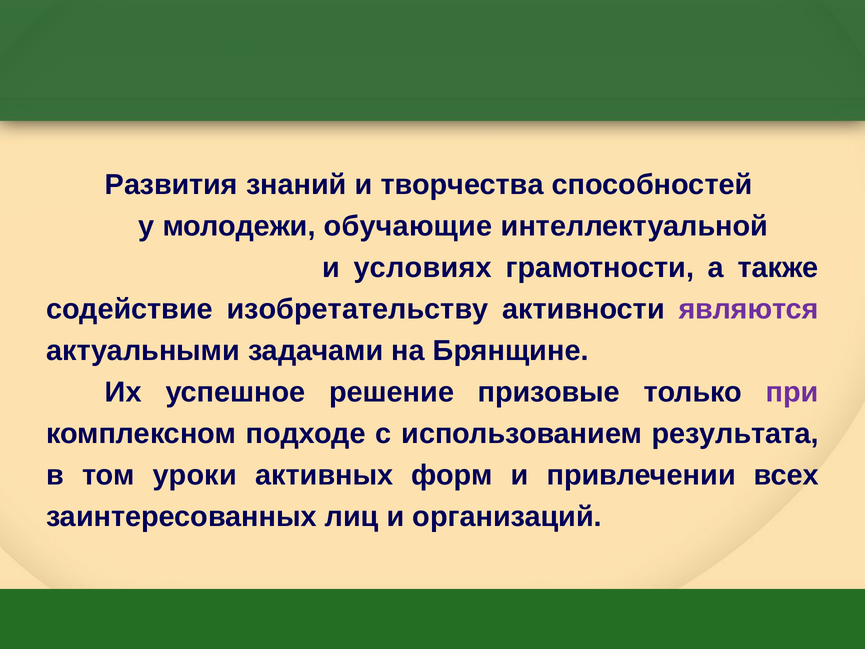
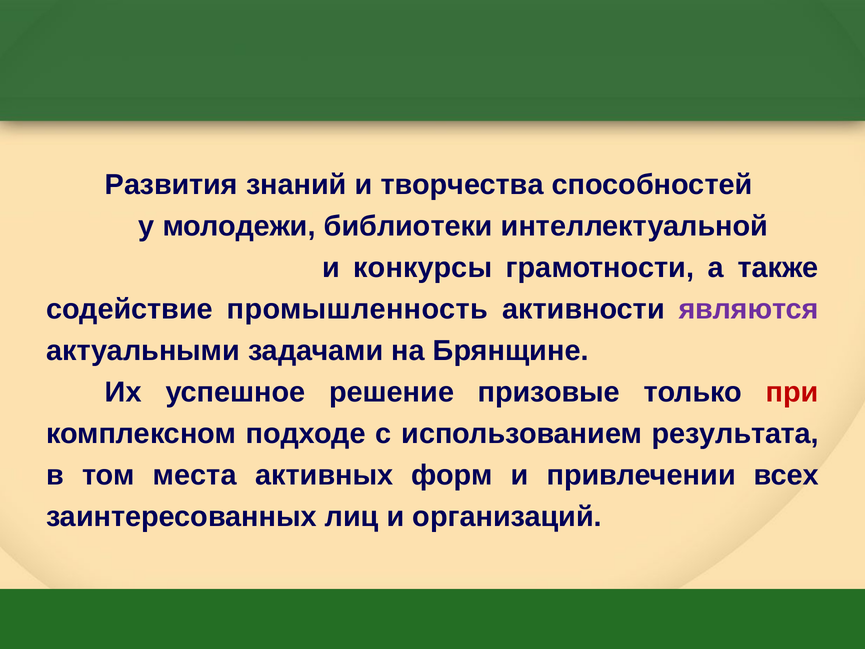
обучающие: обучающие -> библиотеки
условиях: условиях -> конкурсы
изобретательству: изобретательству -> промышленность
при colour: purple -> red
уроки: уроки -> места
